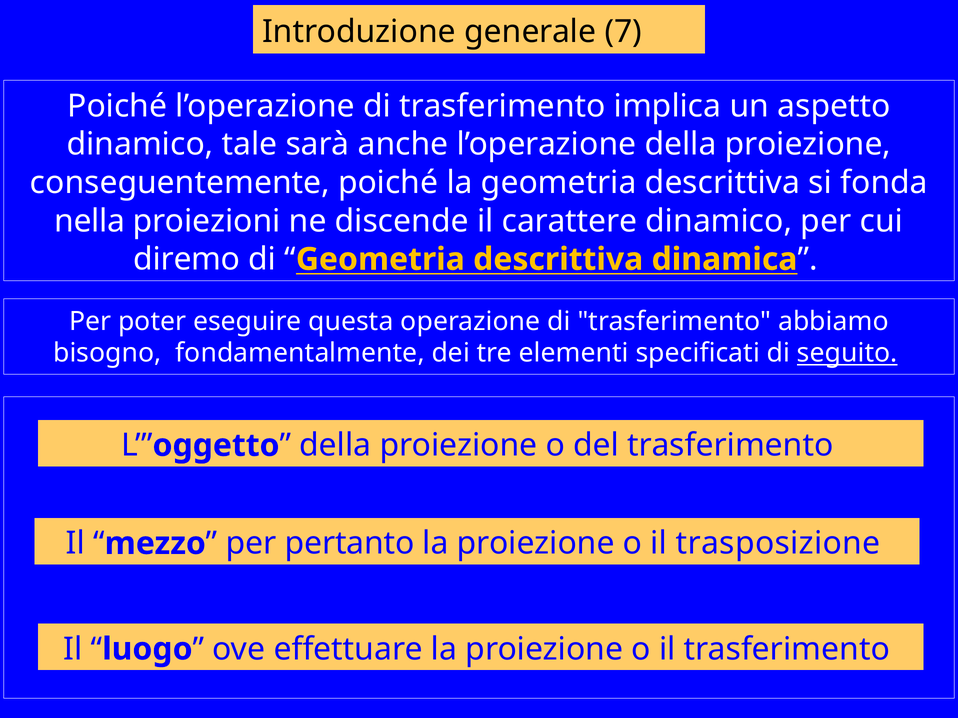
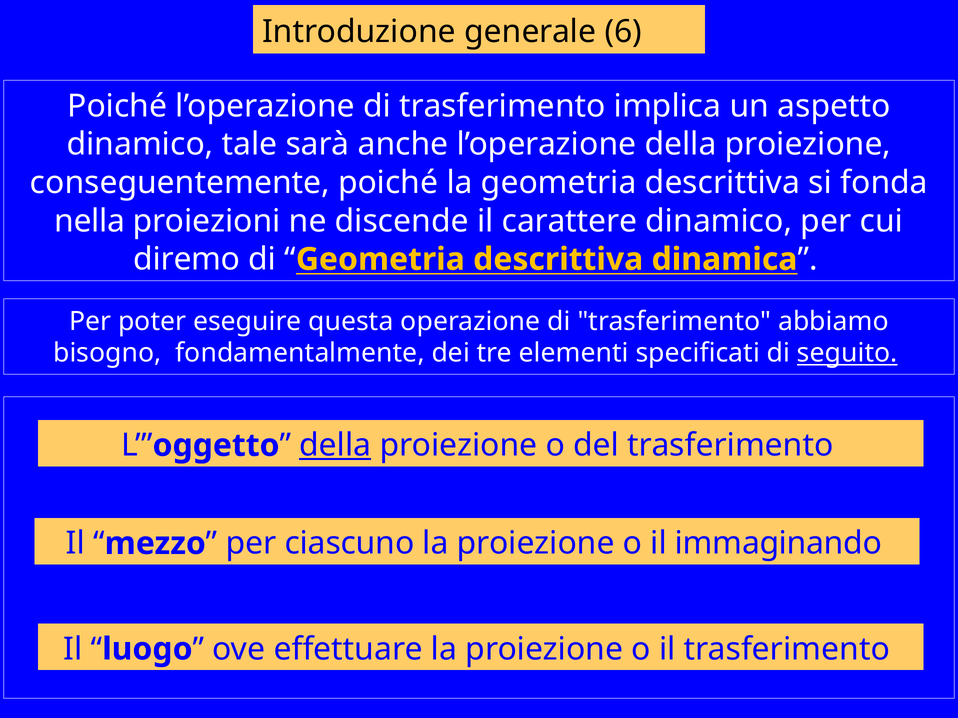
7: 7 -> 6
della at (335, 446) underline: none -> present
pertanto: pertanto -> ciascuno
trasposizione: trasposizione -> immaginando
